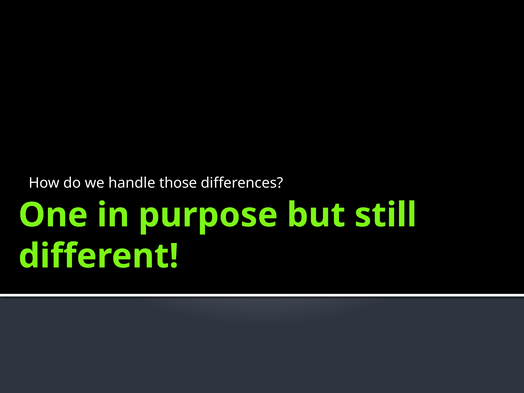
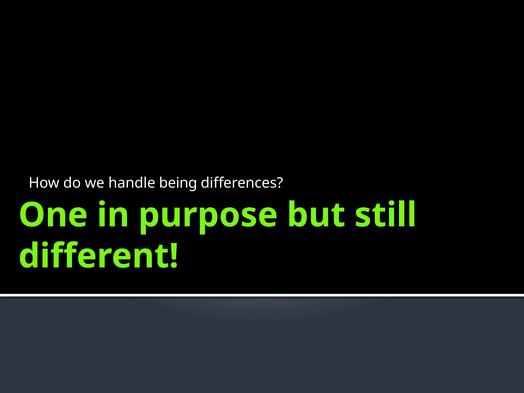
those: those -> being
